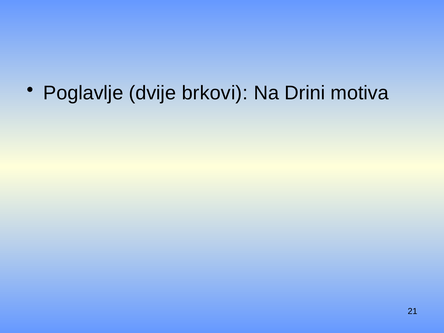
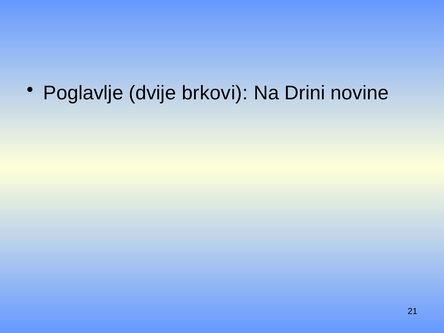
motiva: motiva -> novine
